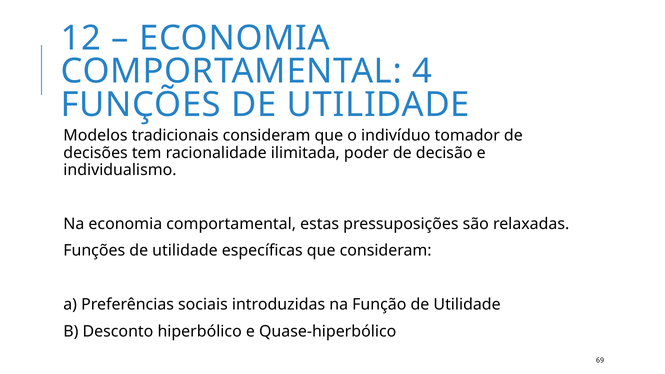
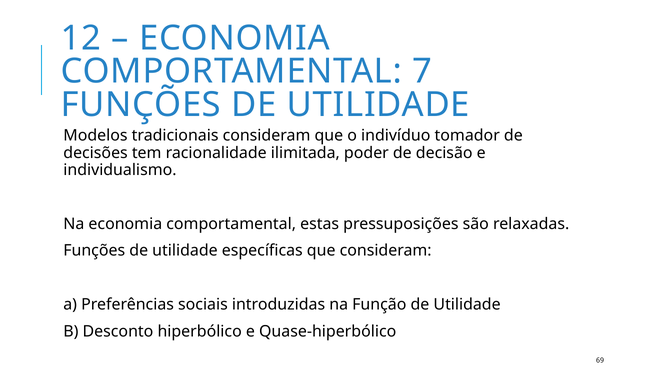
4: 4 -> 7
